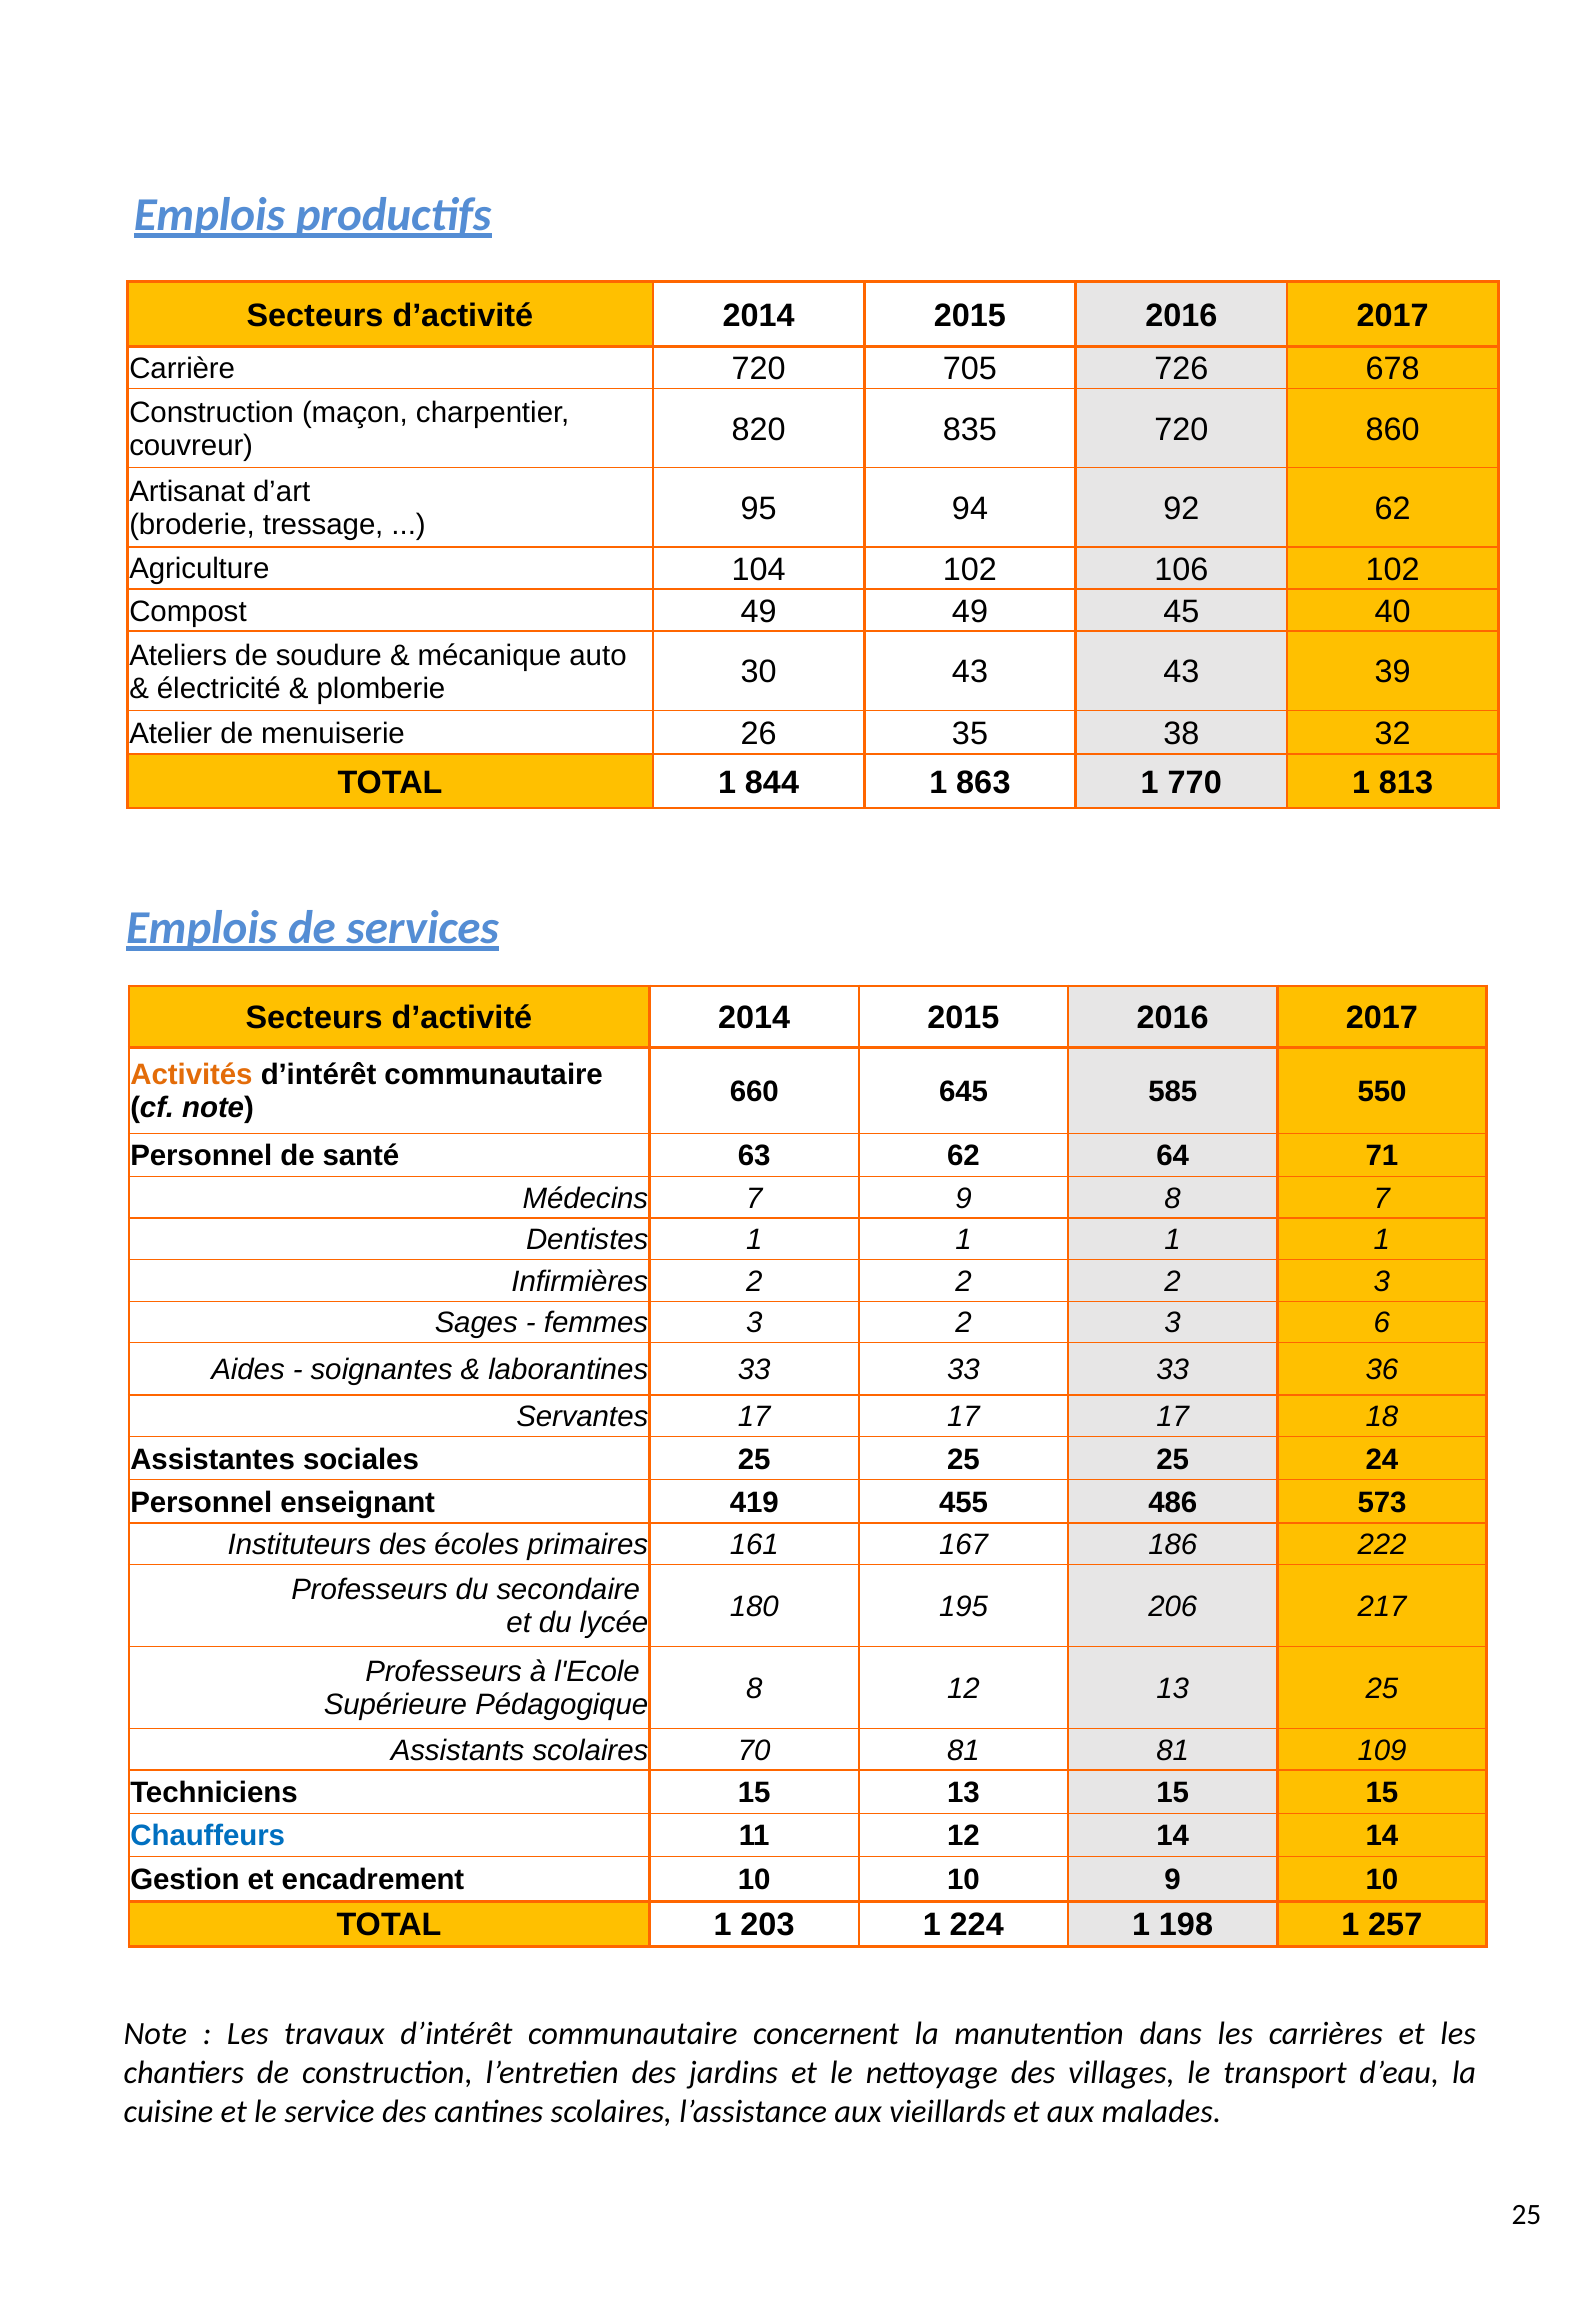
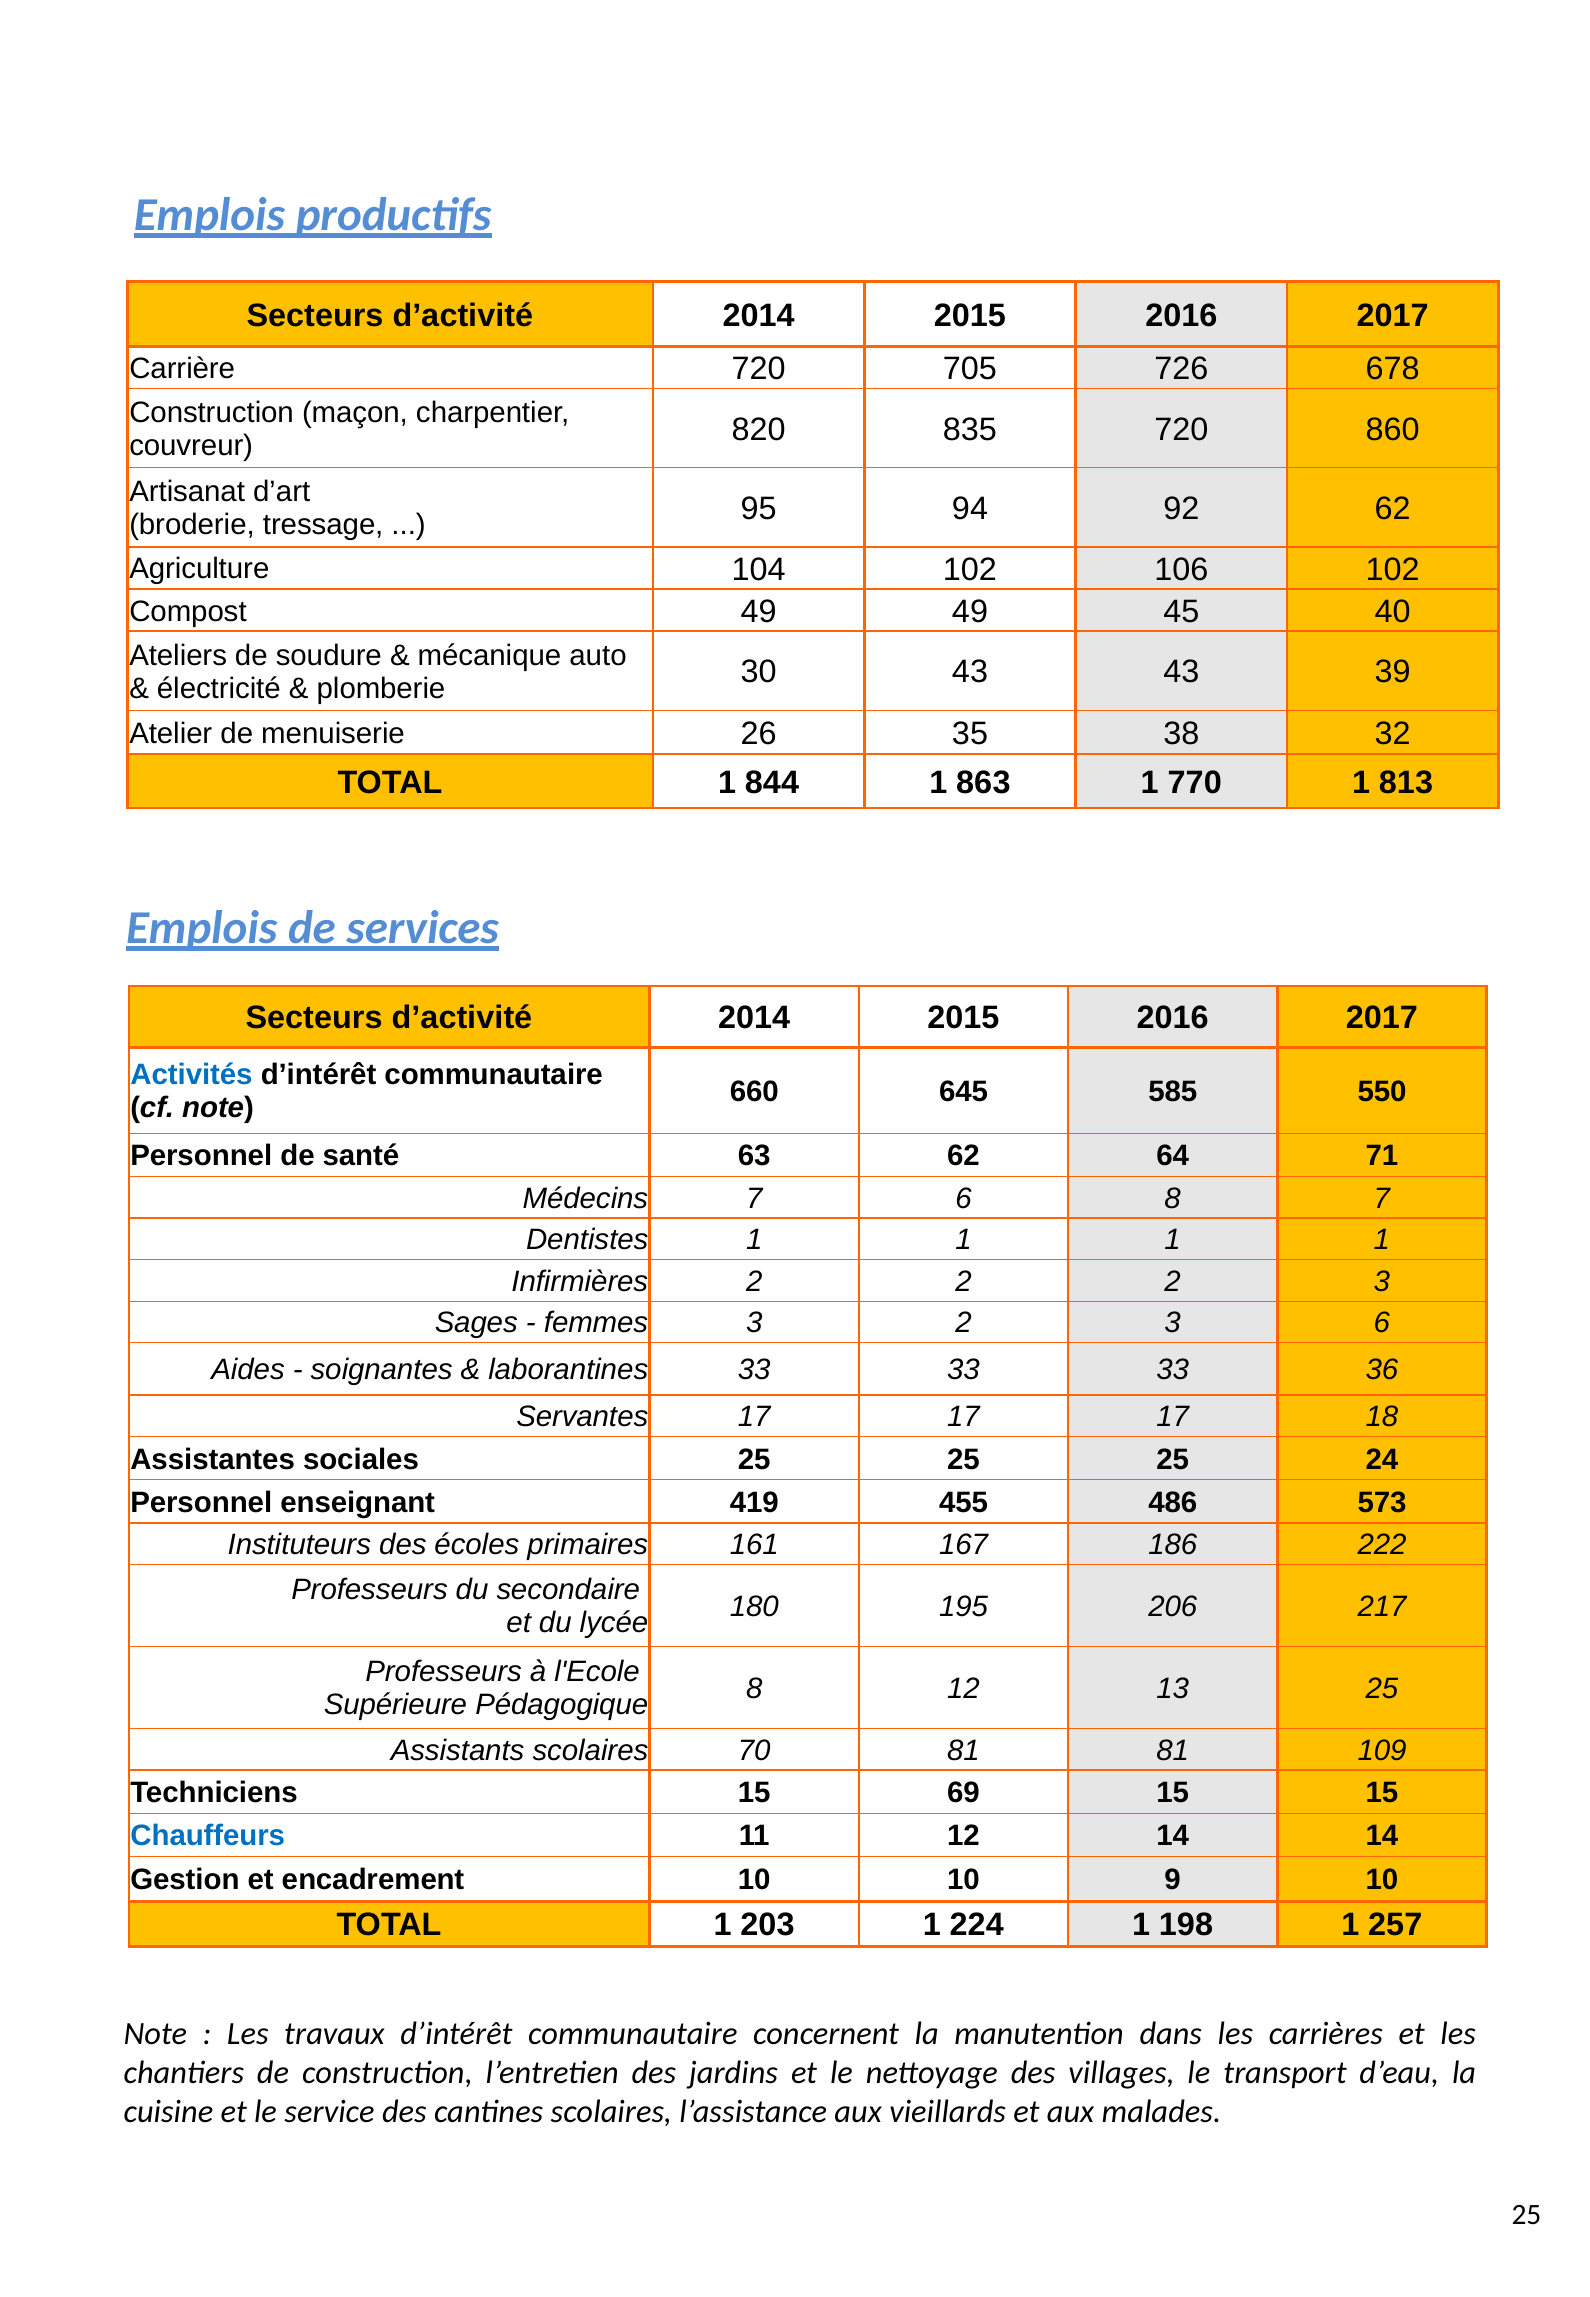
Activités colour: orange -> blue
7 9: 9 -> 6
15 13: 13 -> 69
